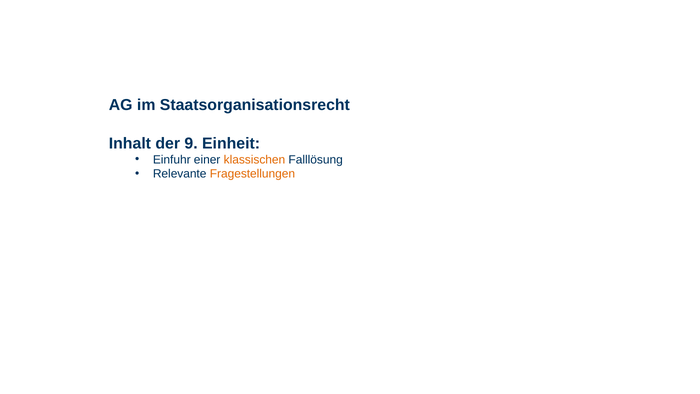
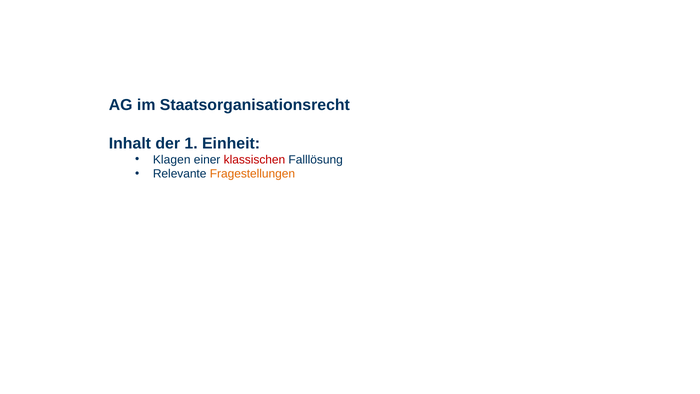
9: 9 -> 1
Einfuhr: Einfuhr -> Klagen
klassischen colour: orange -> red
